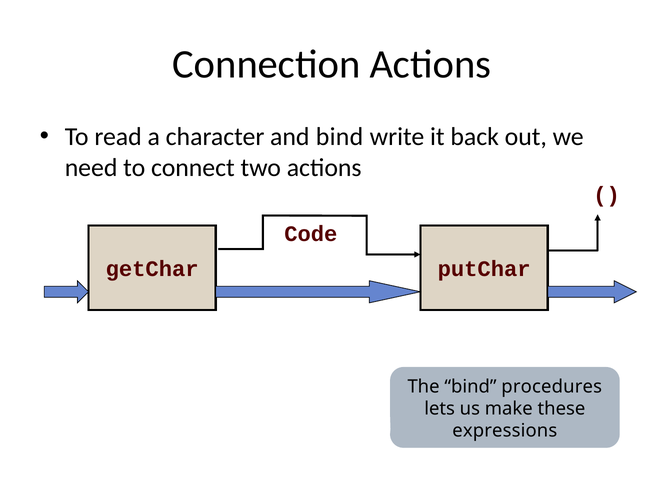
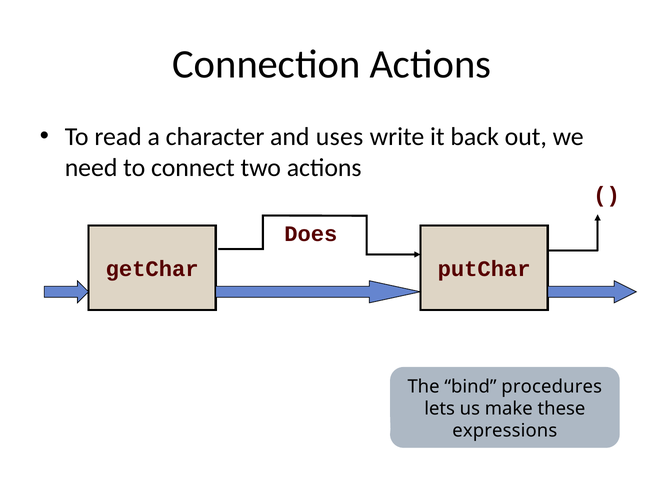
and bind: bind -> uses
Code: Code -> Does
